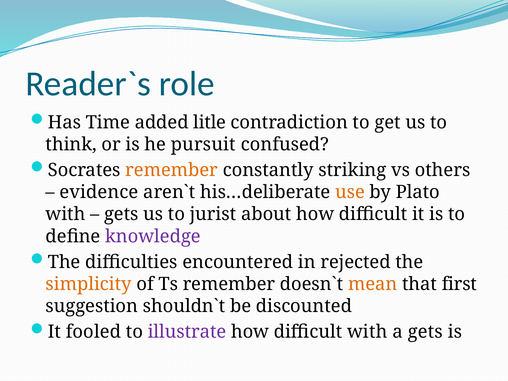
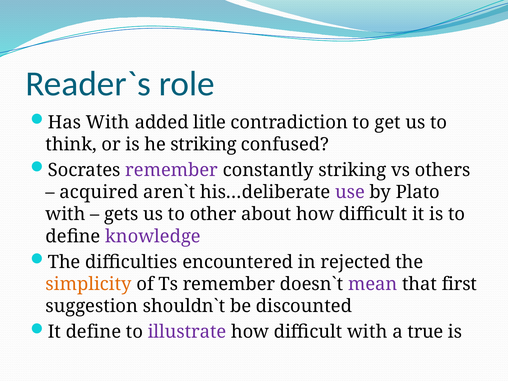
Has Time: Time -> With
he pursuit: pursuit -> striking
remember at (172, 170) colour: orange -> purple
evidence: evidence -> acquired
use colour: orange -> purple
jurist: jurist -> other
mean colour: orange -> purple
It fooled: fooled -> define
a gets: gets -> true
